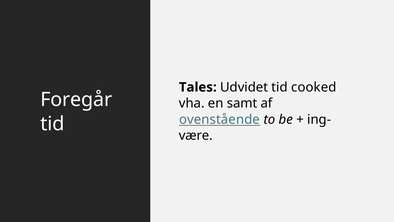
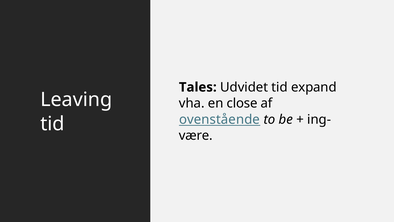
cooked: cooked -> expand
Foregår: Foregår -> Leaving
samt: samt -> close
